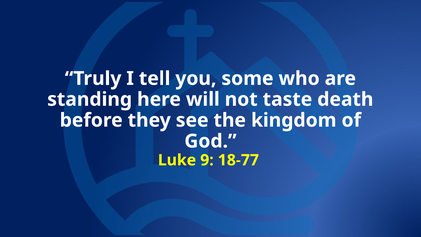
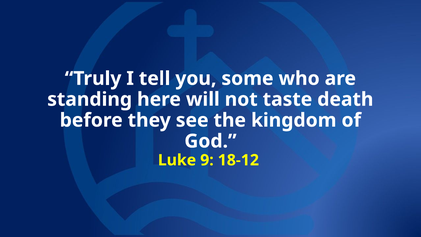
18-77: 18-77 -> 18-12
